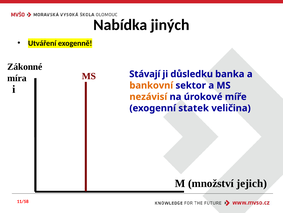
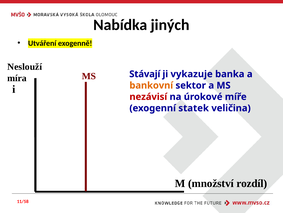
Zákonné: Zákonné -> Neslouží
důsledku: důsledku -> vykazuje
nezávisí colour: orange -> red
jejich: jejich -> rozdíl
